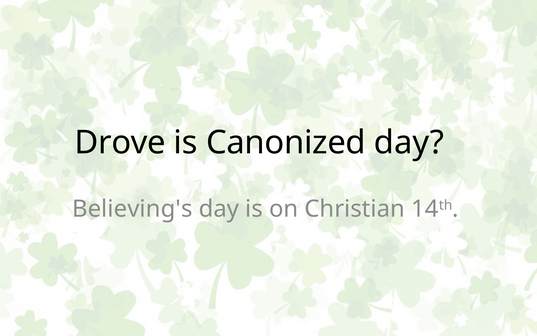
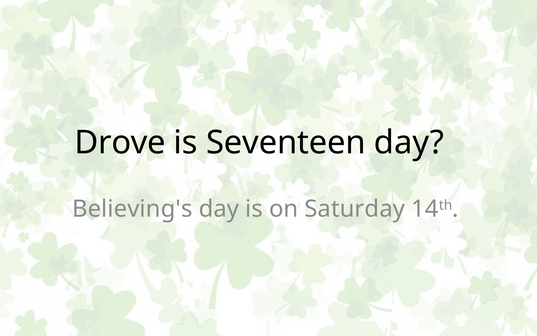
Canonized: Canonized -> Seventeen
Christian: Christian -> Saturday
